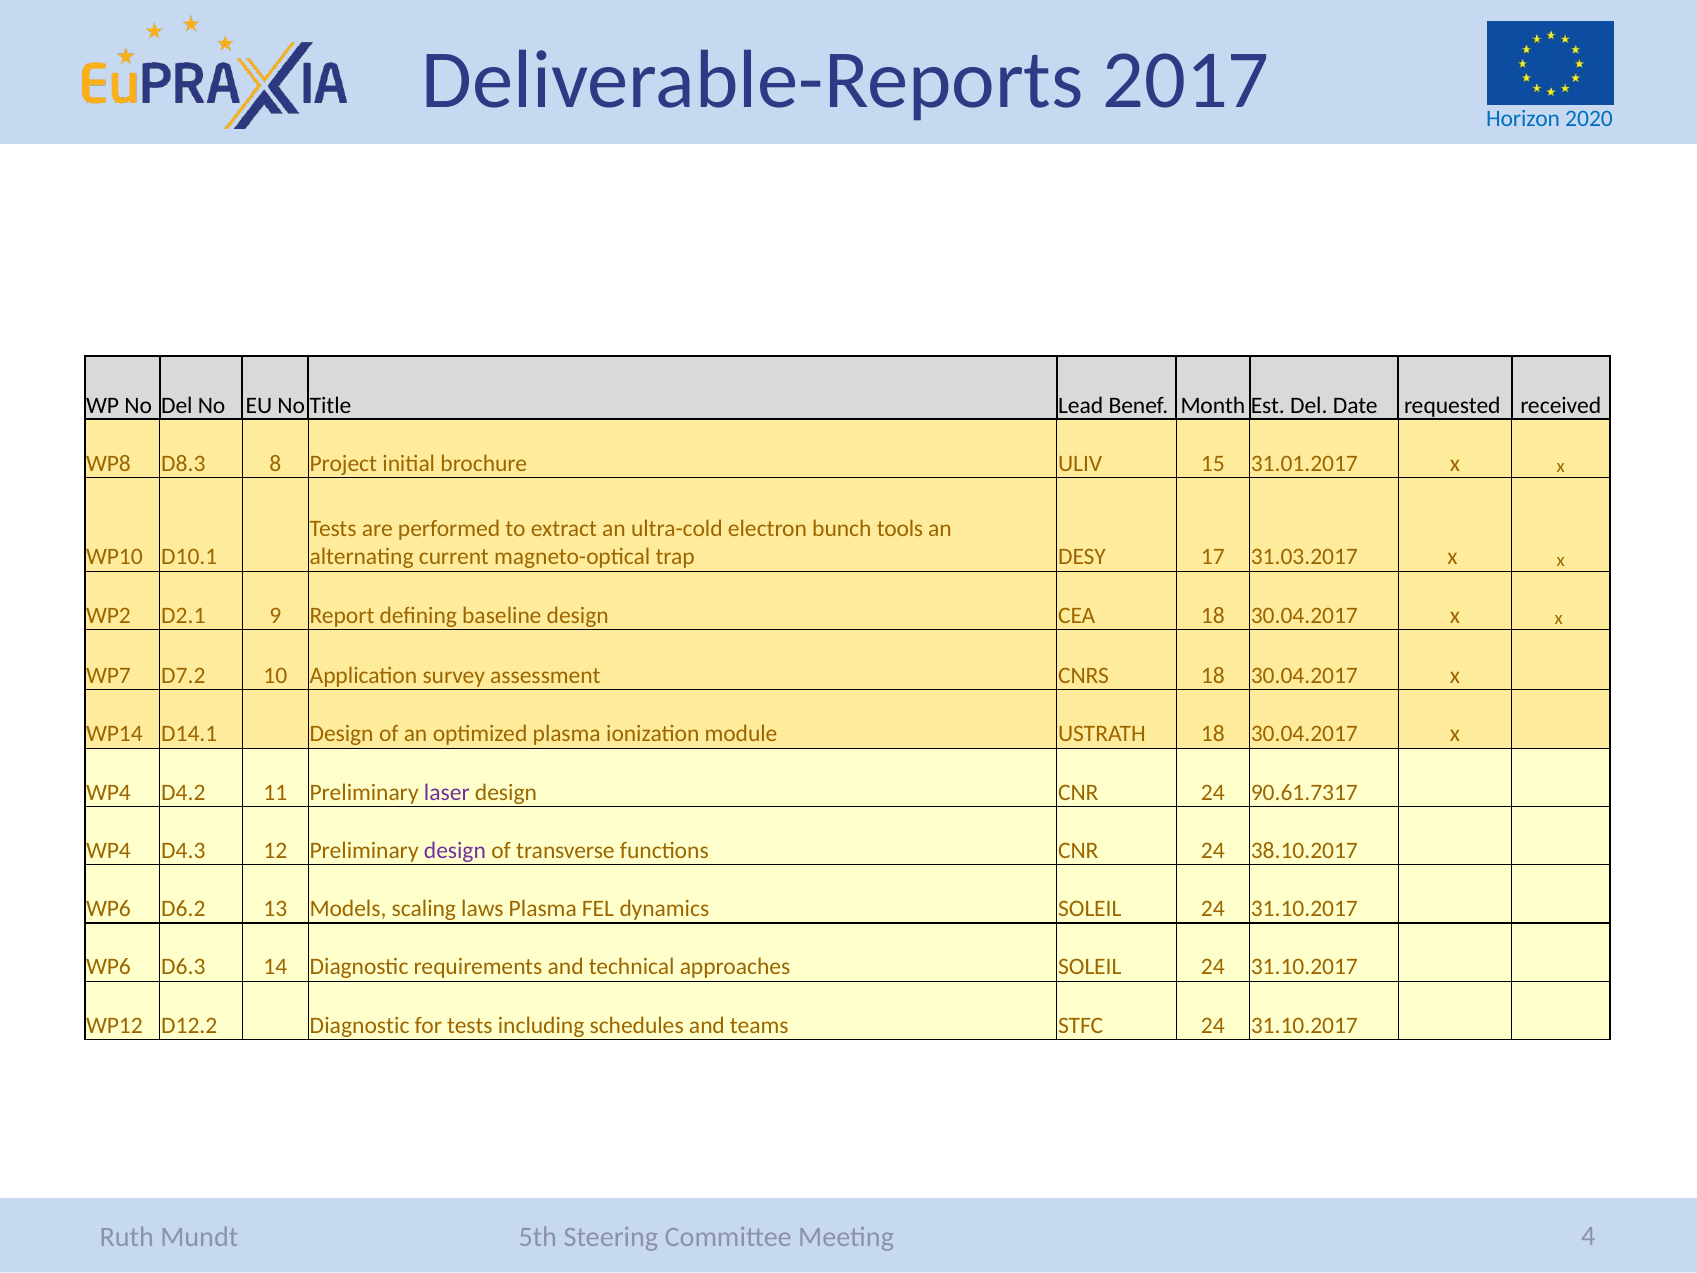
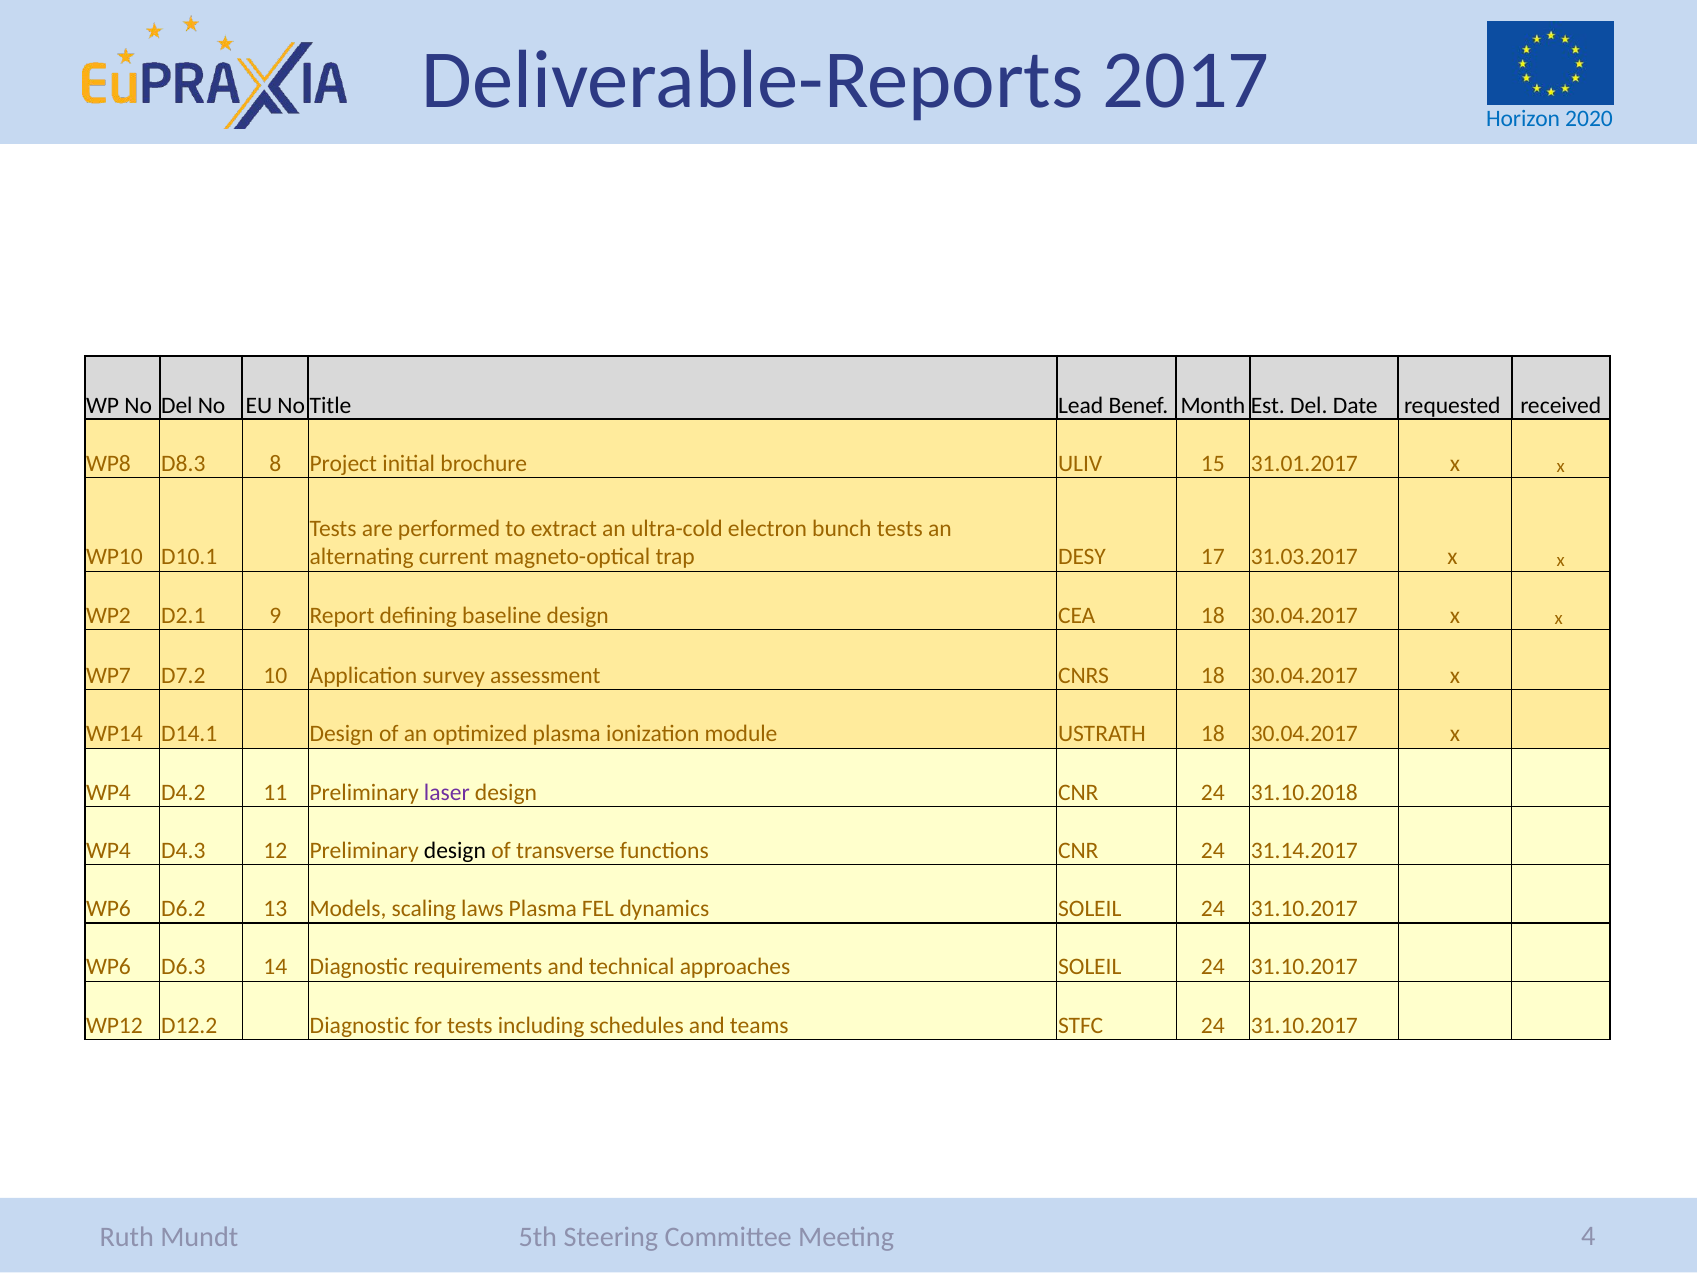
bunch tools: tools -> tests
90.61.7317: 90.61.7317 -> 31.10.2018
design at (455, 850) colour: purple -> black
38.10.2017: 38.10.2017 -> 31.14.2017
